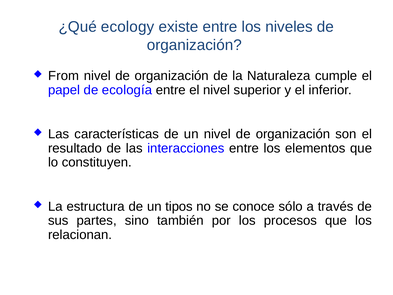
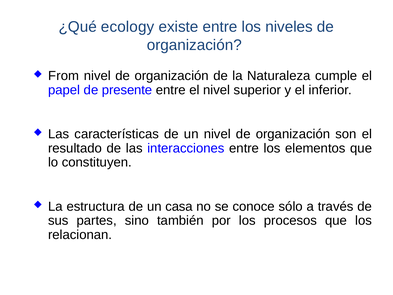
ecología: ecología -> presente
tipos: tipos -> casa
